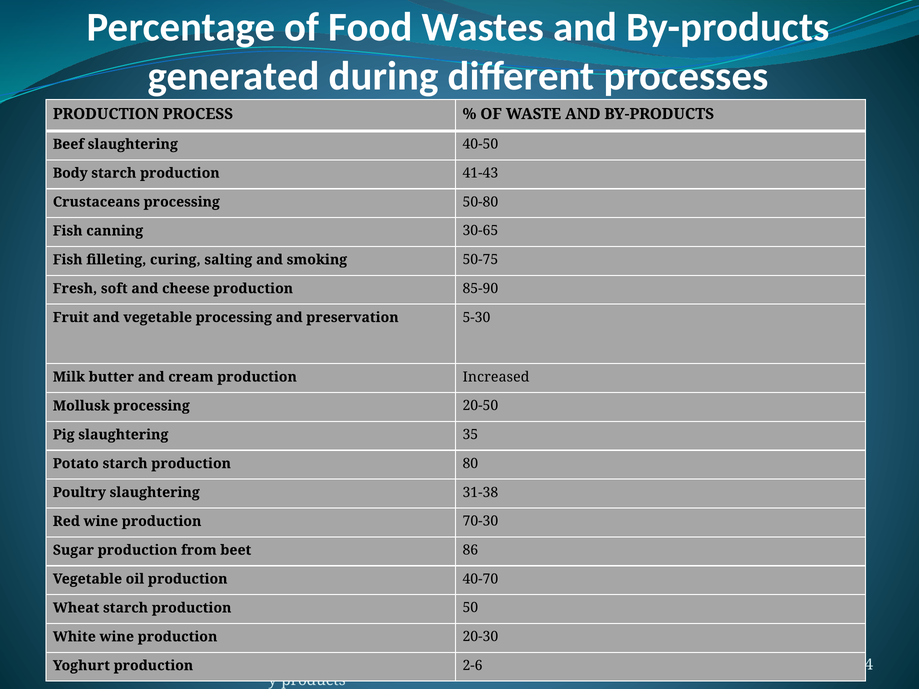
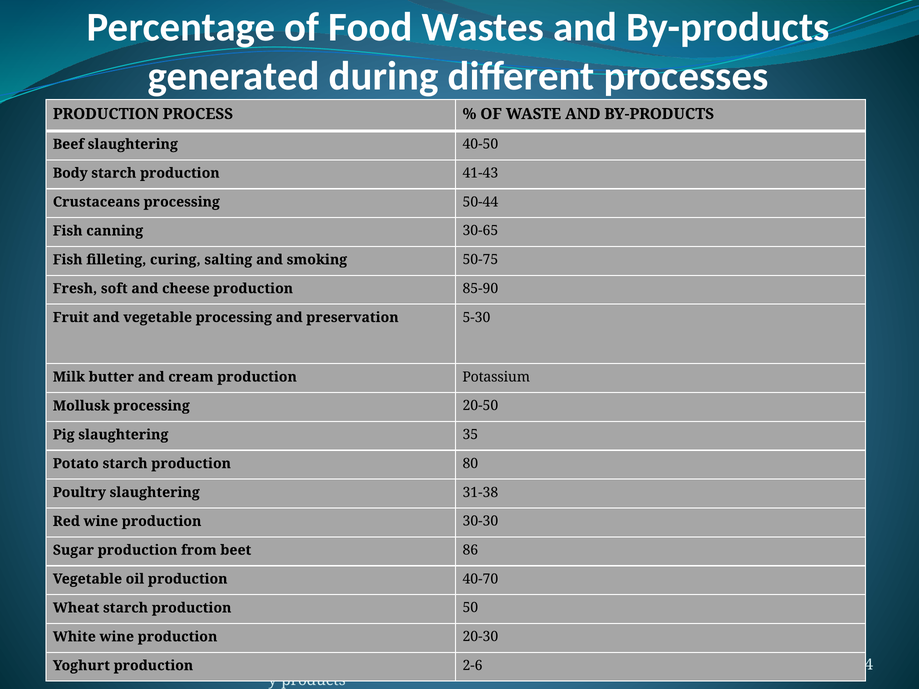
50-80: 50-80 -> 50-44
Increased: Increased -> Potassium
70-30: 70-30 -> 30-30
